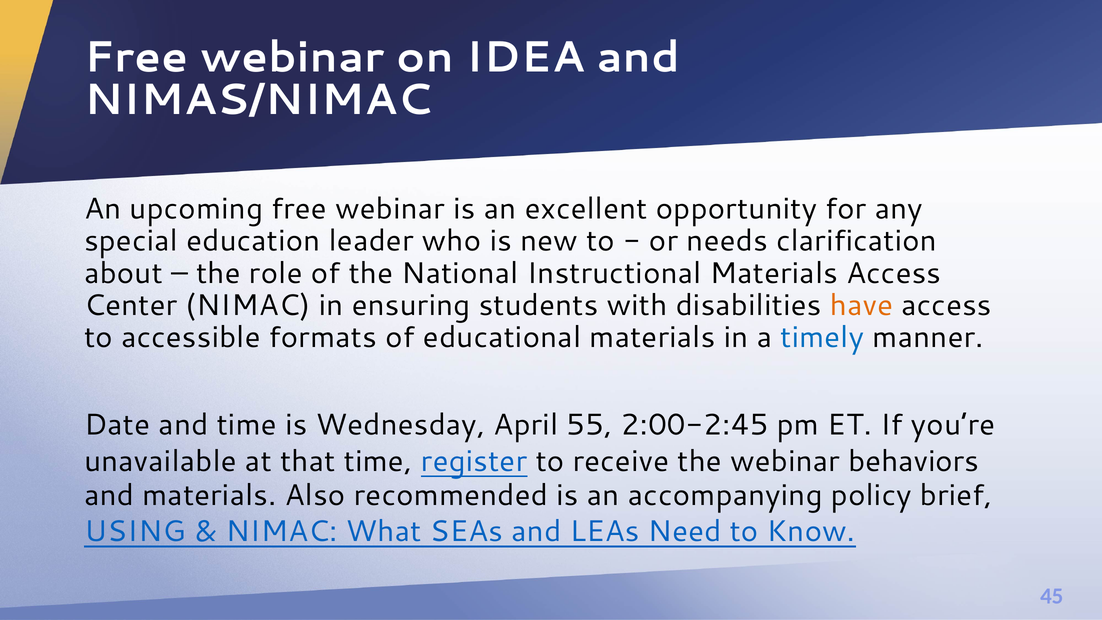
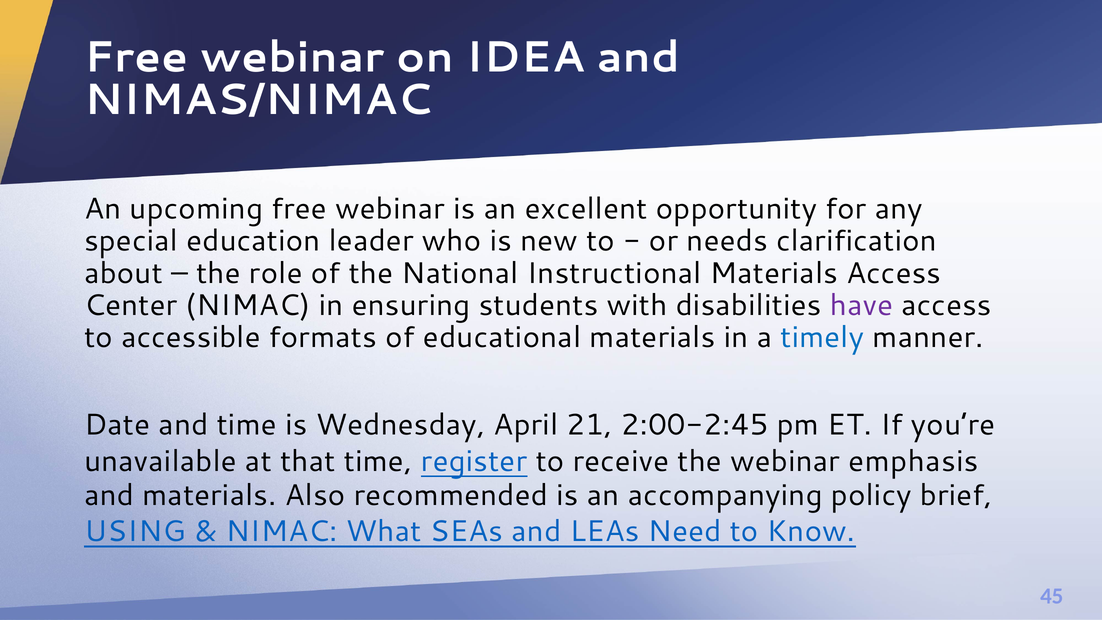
have colour: orange -> purple
55: 55 -> 21
behaviors: behaviors -> emphasis
